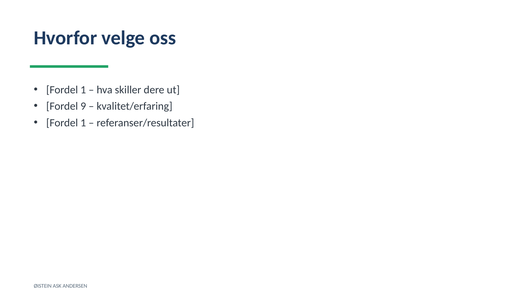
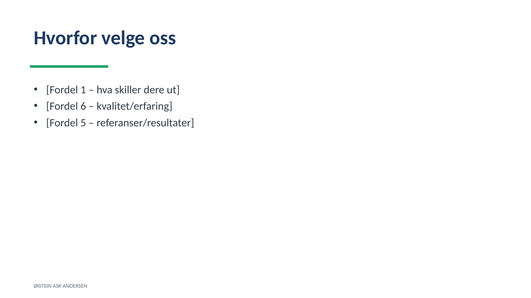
9: 9 -> 6
1 at (83, 123): 1 -> 5
